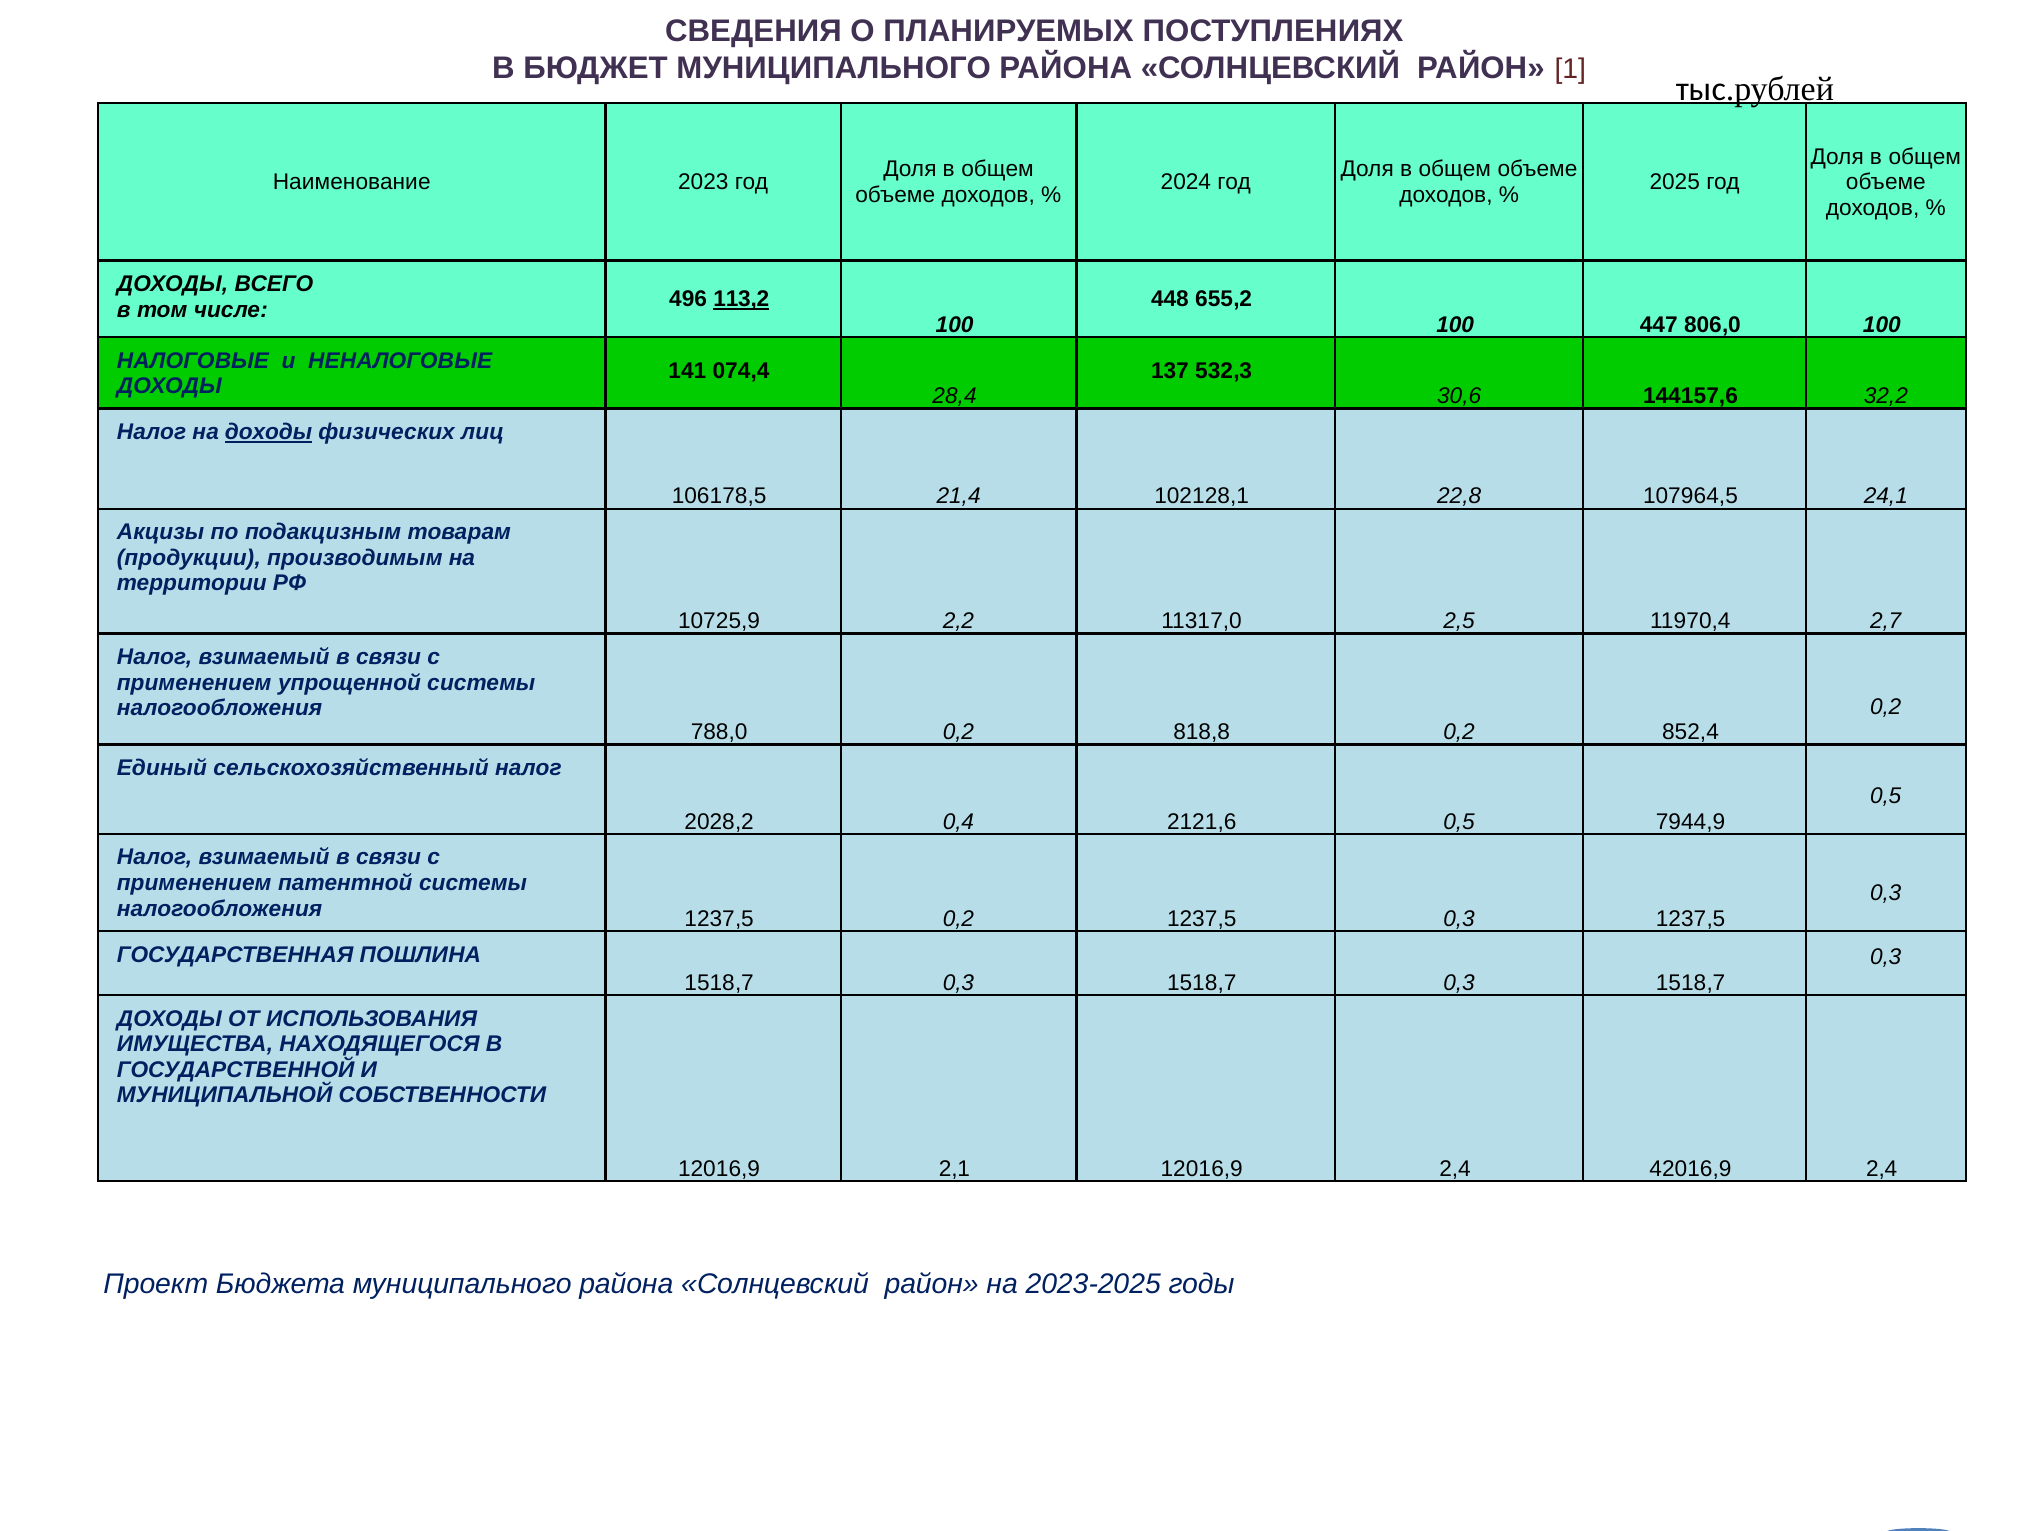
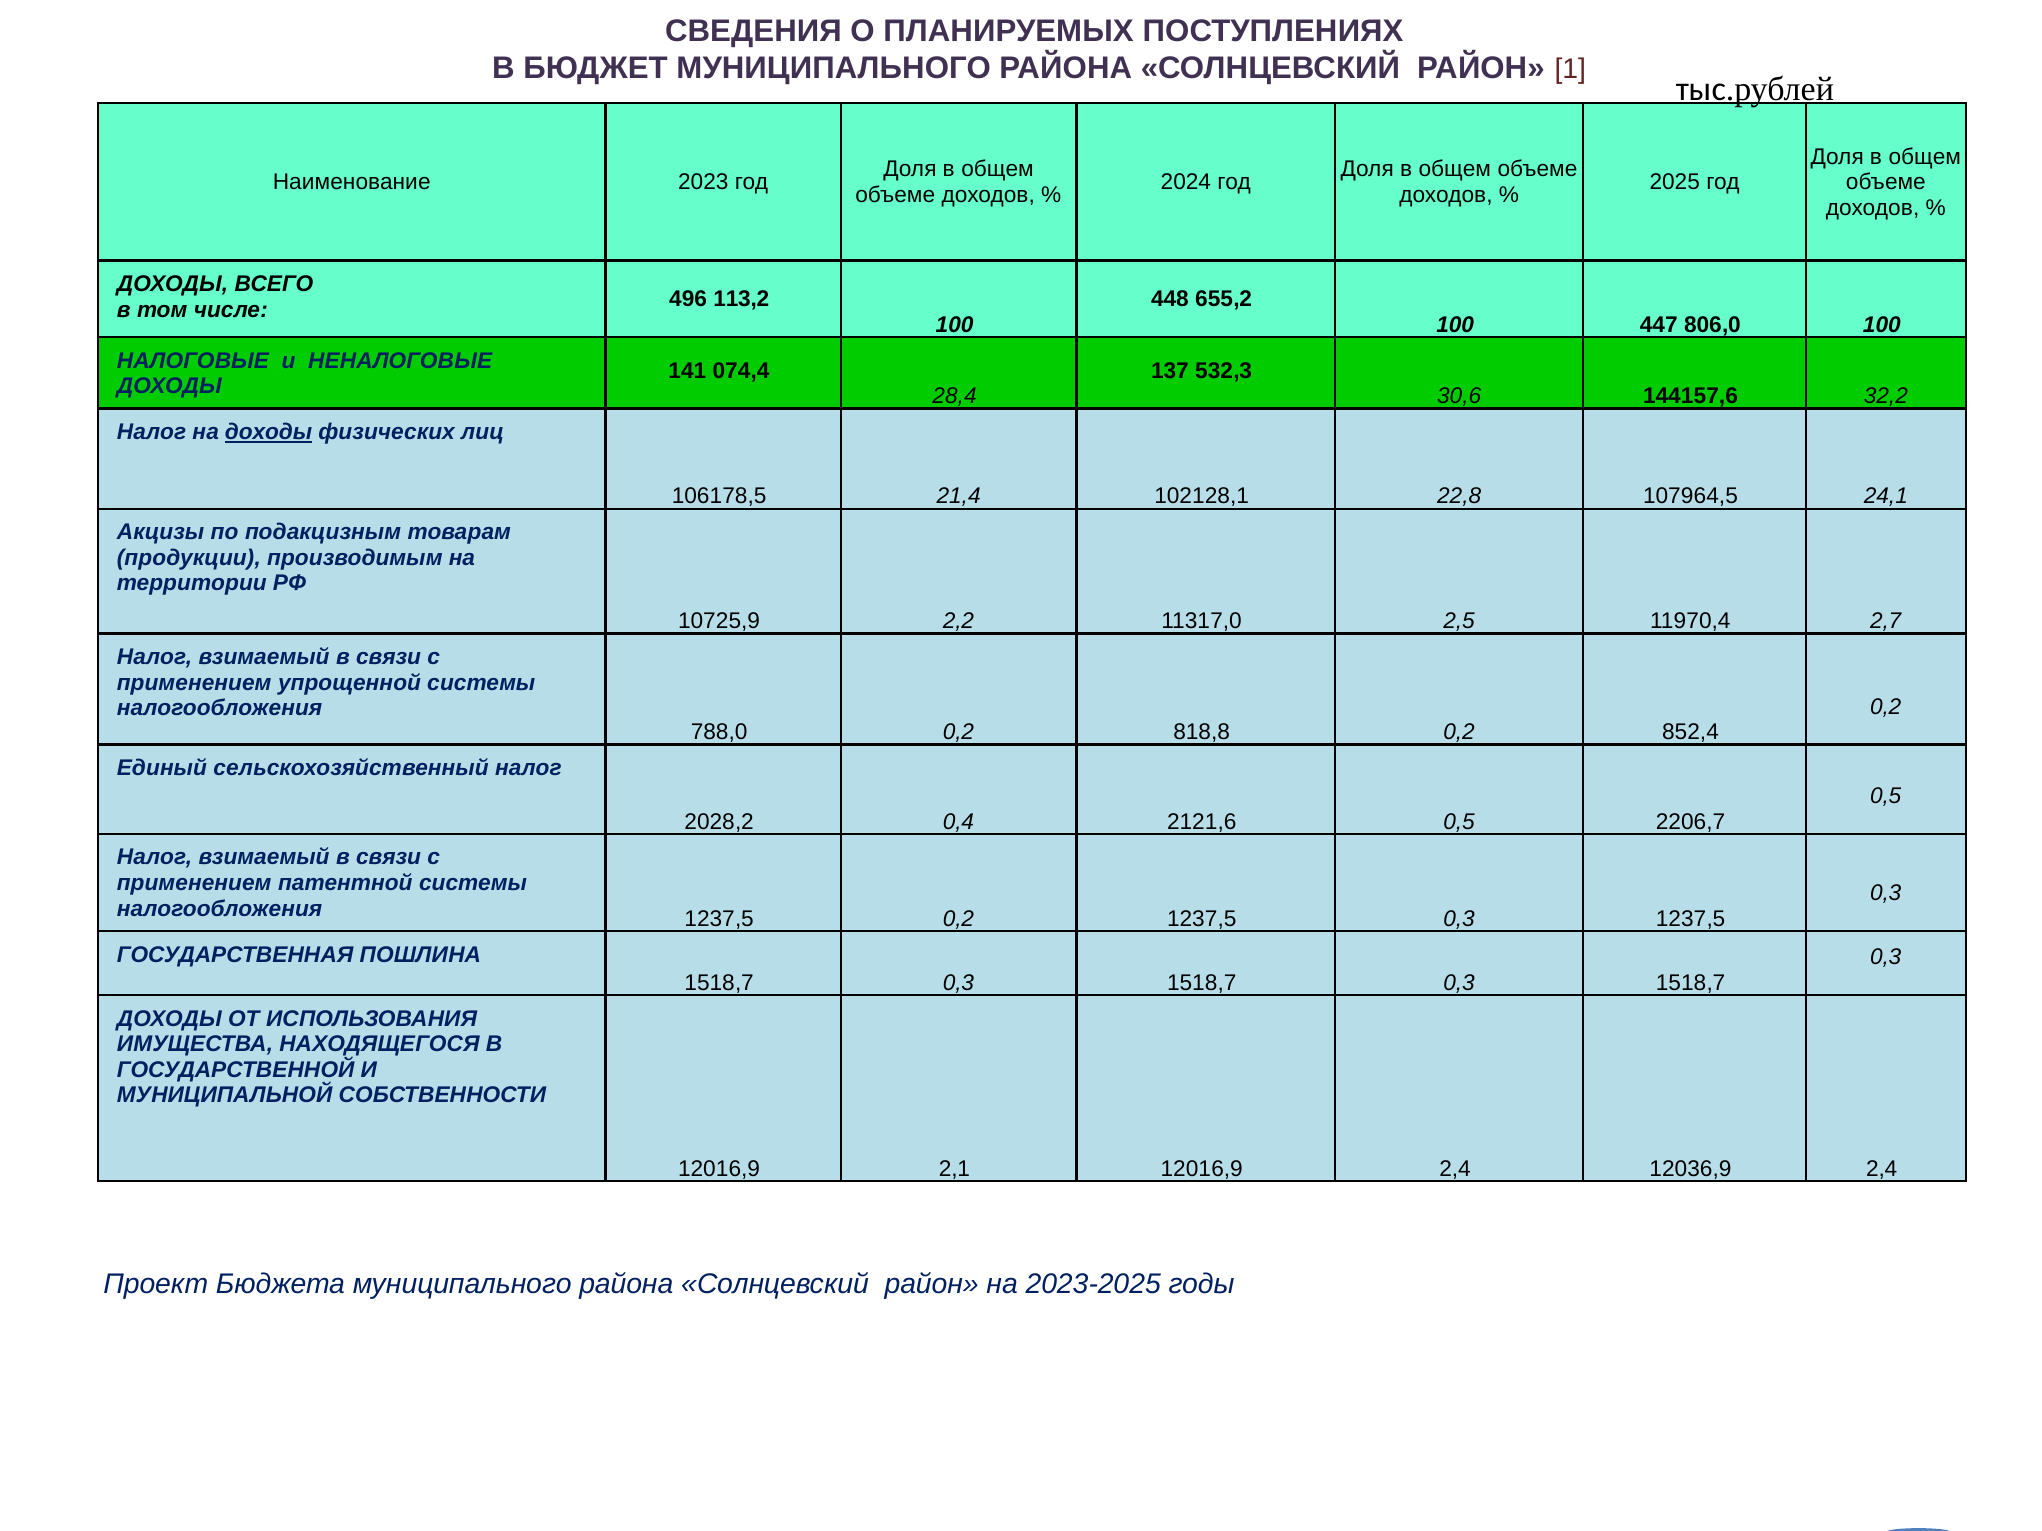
113,2 underline: present -> none
7944,9: 7944,9 -> 2206,7
42016,9: 42016,9 -> 12036,9
